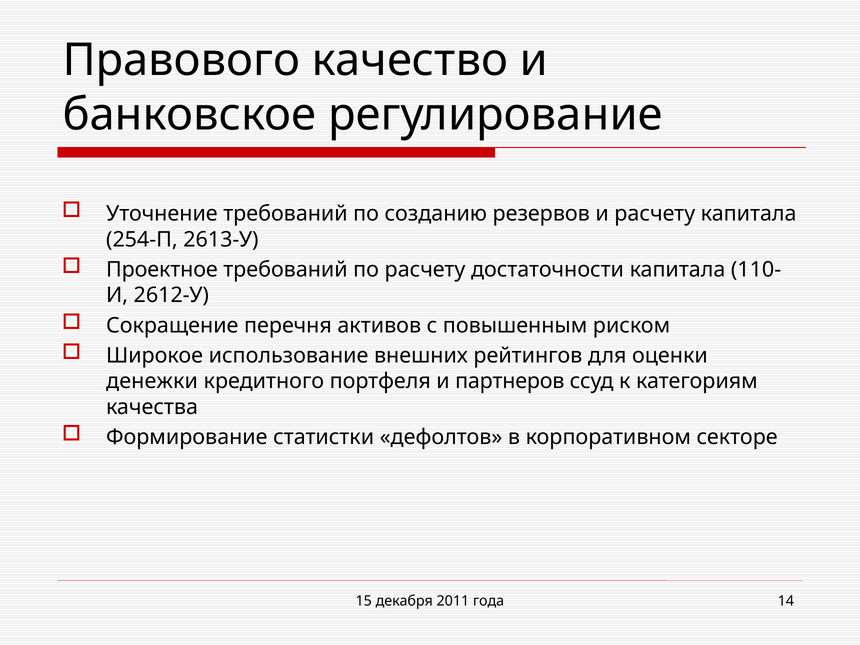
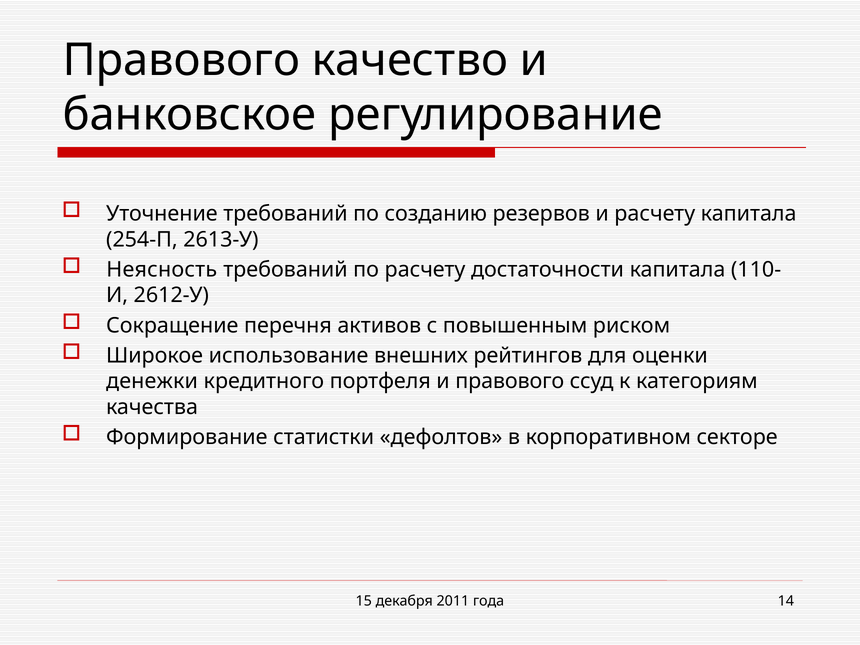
Проектное: Проектное -> Неясность
и партнеров: партнеров -> правового
